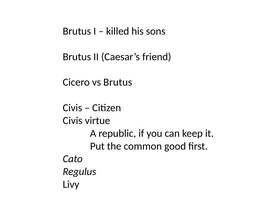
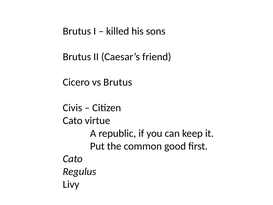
Civis at (73, 120): Civis -> Cato
